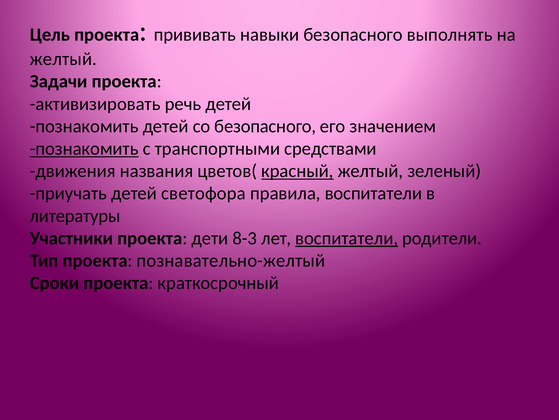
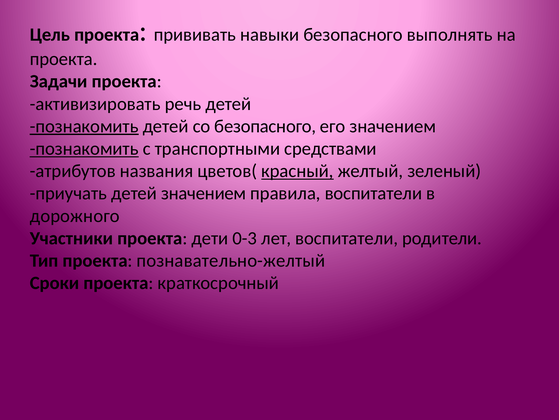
желтый at (63, 59): желтый -> проекта
познакомить at (84, 126) underline: none -> present
движения: движения -> атрибутов
детей светофора: светофора -> значением
литературы: литературы -> дорожного
8-3: 8-3 -> 0-3
воспитатели at (347, 238) underline: present -> none
